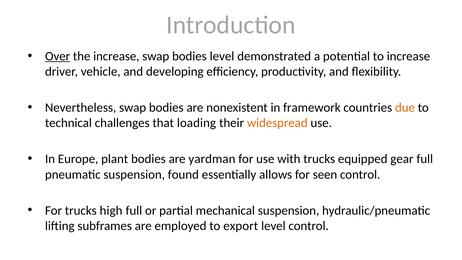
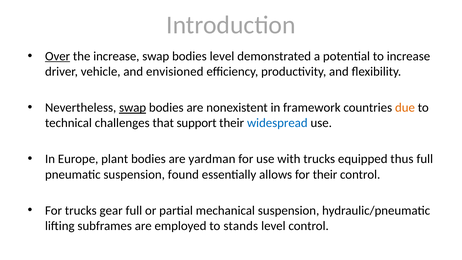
developing: developing -> envisioned
swap at (133, 108) underline: none -> present
loading: loading -> support
widespread colour: orange -> blue
gear: gear -> thus
for seen: seen -> their
high: high -> gear
export: export -> stands
